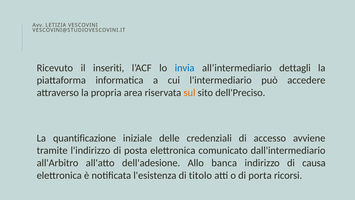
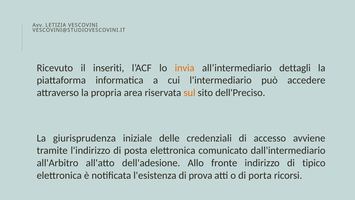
invia colour: blue -> orange
quantificazione: quantificazione -> giurisprudenza
banca: banca -> fronte
causa: causa -> tipico
titolo: titolo -> prova
